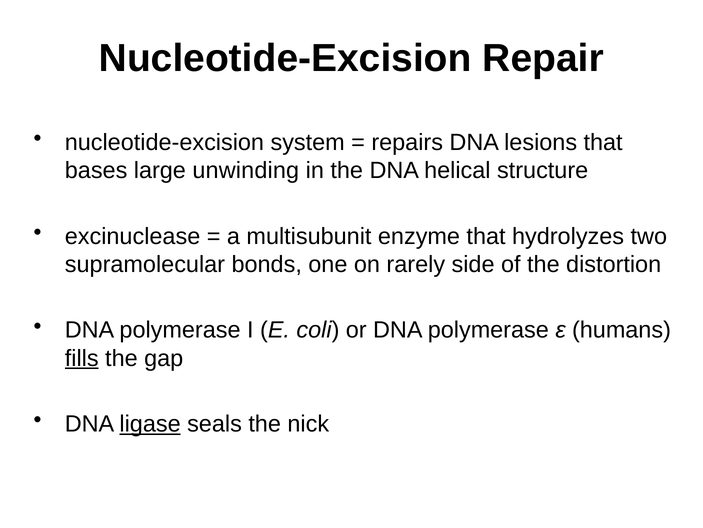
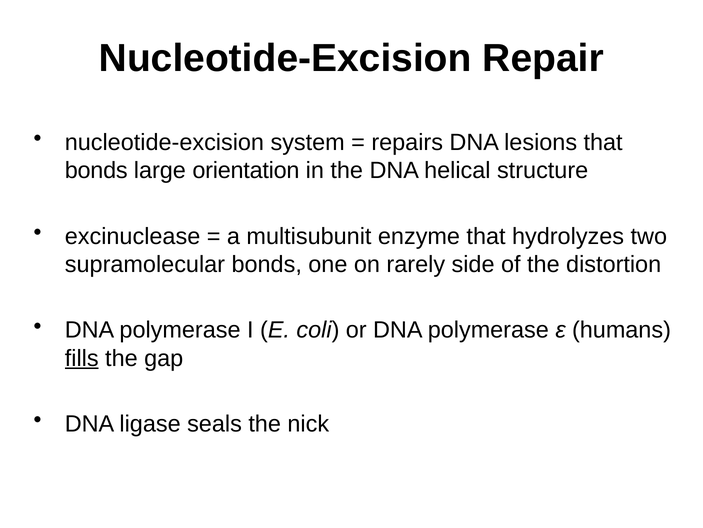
bases at (96, 170): bases -> bonds
unwinding: unwinding -> orientation
ligase underline: present -> none
